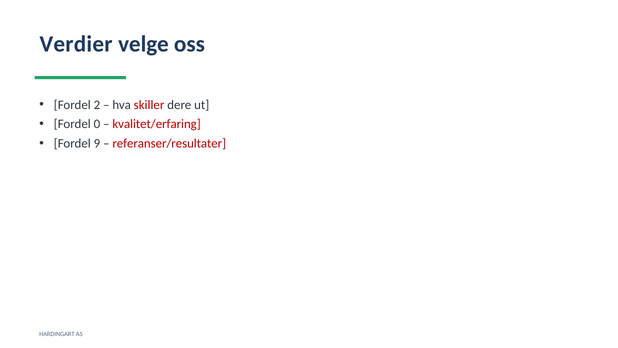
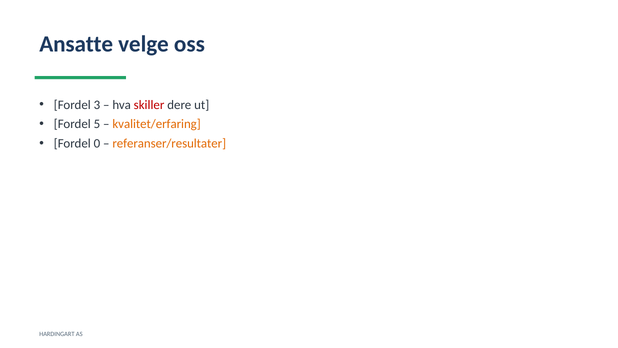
Verdier: Verdier -> Ansatte
2: 2 -> 3
0: 0 -> 5
kvalitet/erfaring colour: red -> orange
9: 9 -> 0
referanser/resultater colour: red -> orange
